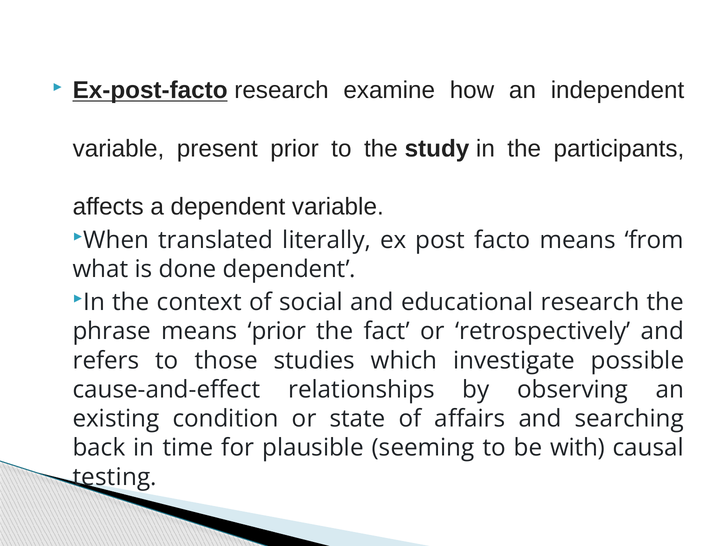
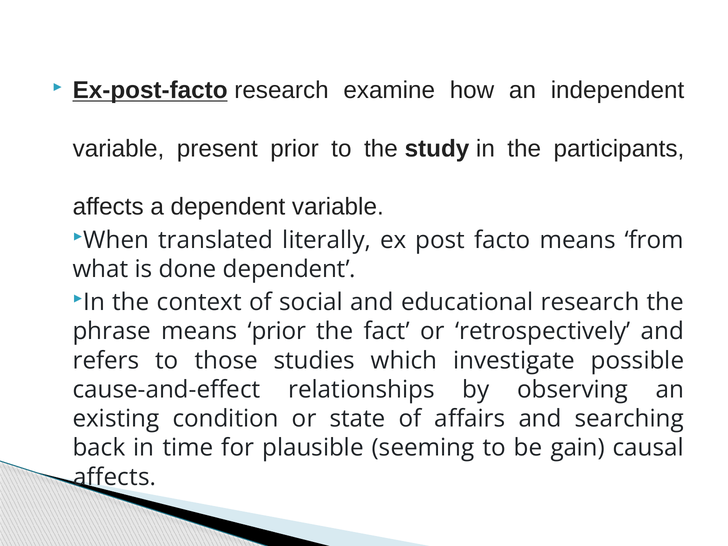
with: with -> gain
testing at (115, 477): testing -> affects
